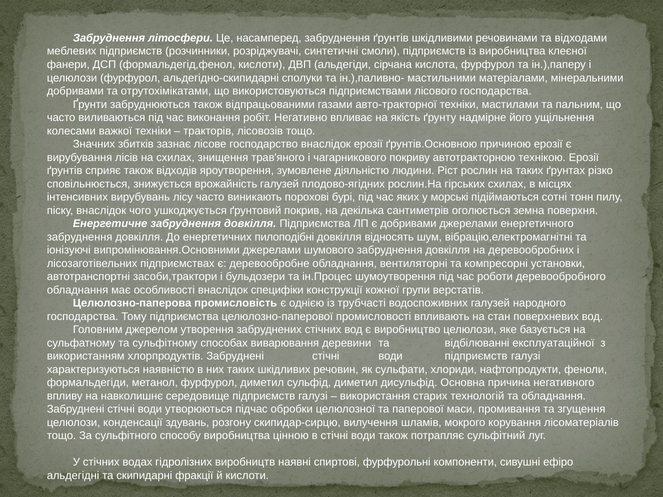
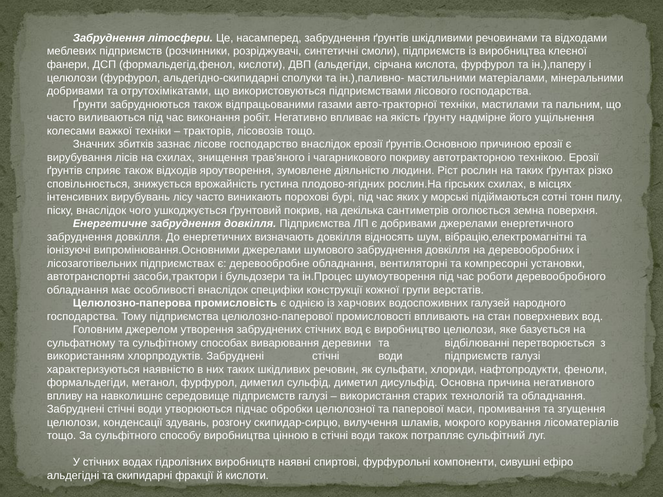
врожайність галузей: галузей -> густина
пилоподібні: пилоподібні -> визначають
трубчасті: трубчасті -> харчових
експлуатаційної: експлуатаційної -> перетворюється
